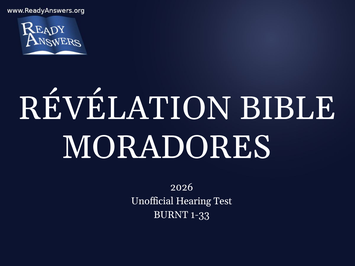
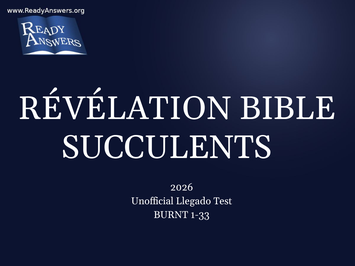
MORADORES: MORADORES -> SUCCULENTS
Hearing: Hearing -> Llegado
